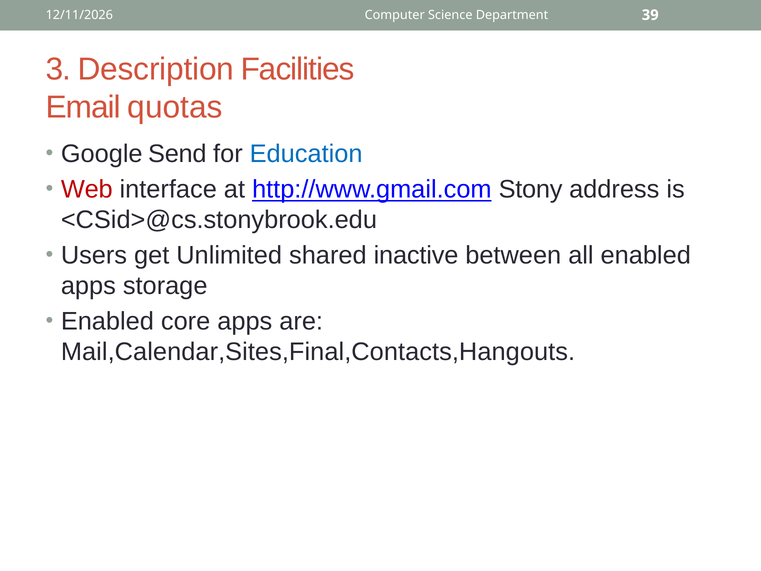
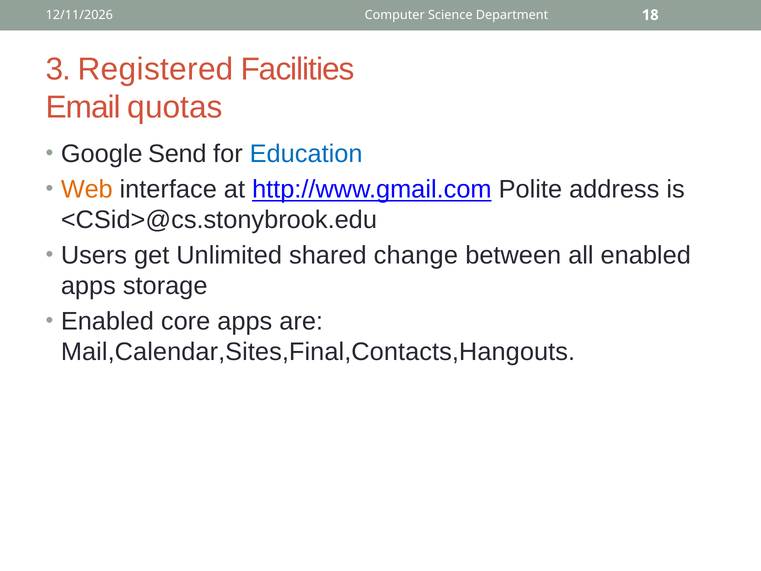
39: 39 -> 18
Description: Description -> Registered
Web colour: red -> orange
Stony: Stony -> Polite
inactive: inactive -> change
